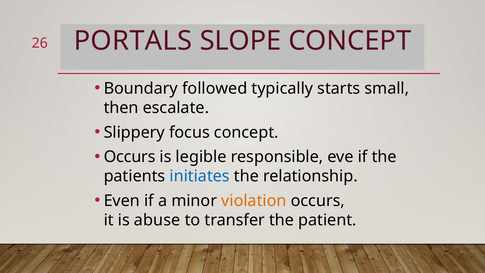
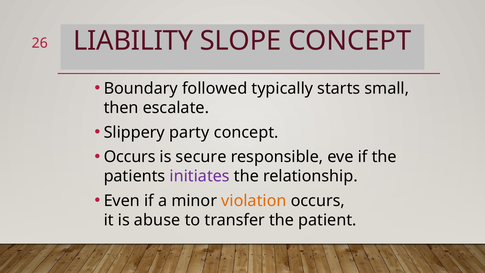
PORTALS: PORTALS -> LIABILITY
focus: focus -> party
legible: legible -> secure
initiates colour: blue -> purple
